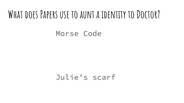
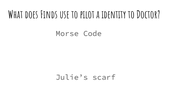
Papers: Papers -> Finds
aunt: aunt -> pilot
